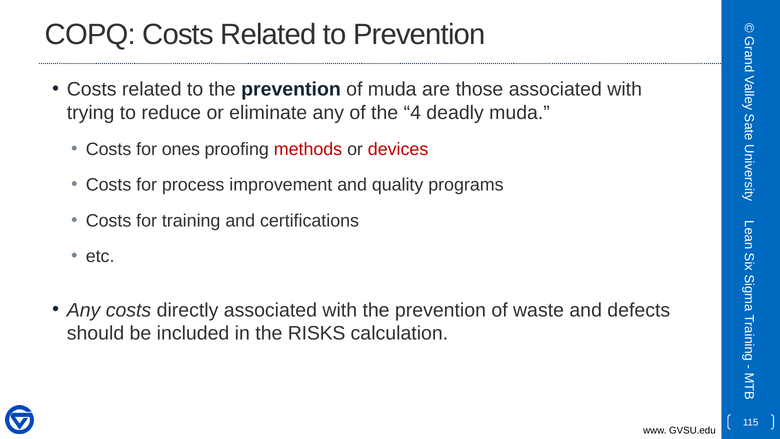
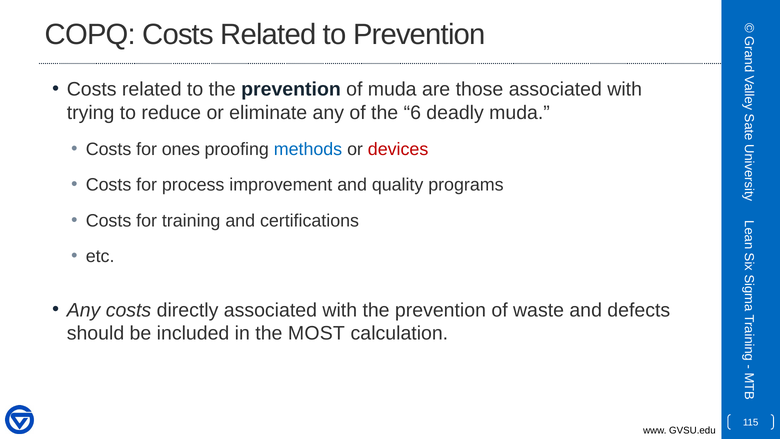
4: 4 -> 6
methods colour: red -> blue
RISKS: RISKS -> MOST
